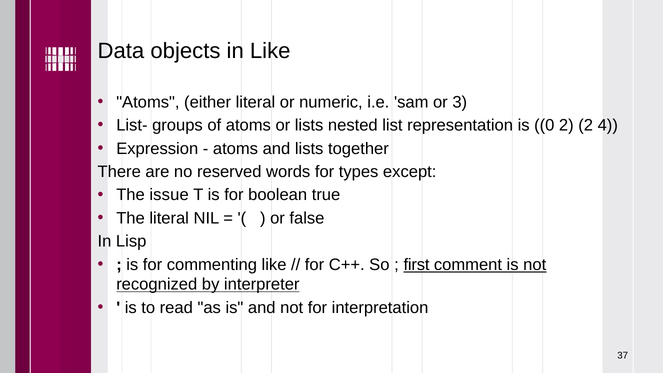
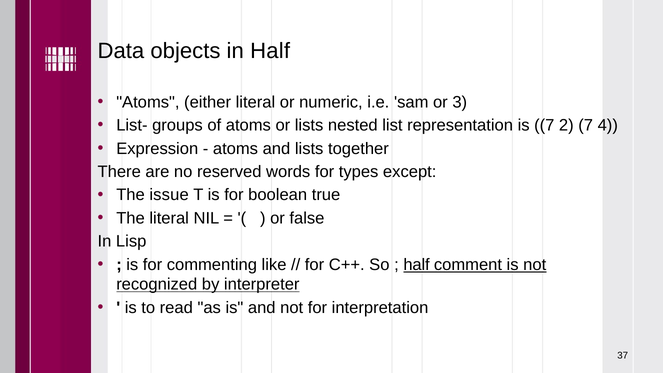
in Like: Like -> Half
is 0: 0 -> 7
2 2: 2 -> 7
first at (417, 265): first -> half
